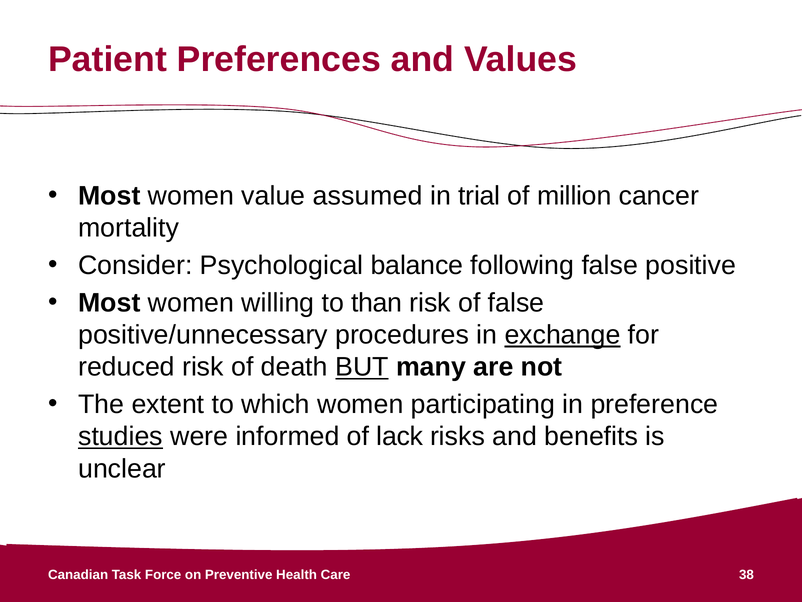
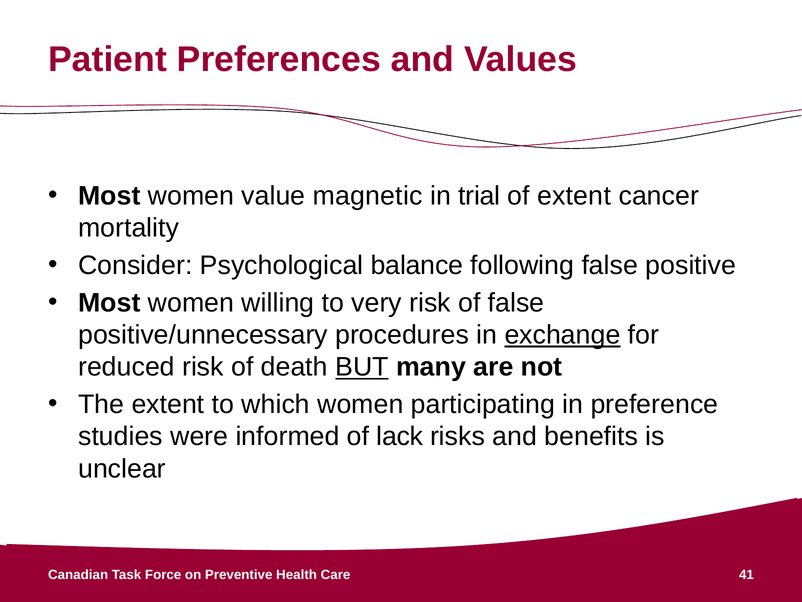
assumed: assumed -> magnetic
of million: million -> extent
than: than -> very
studies underline: present -> none
38: 38 -> 41
